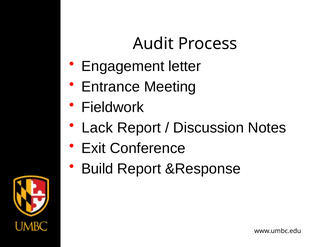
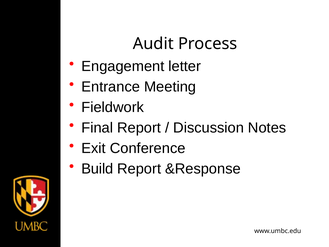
Lack: Lack -> Final
